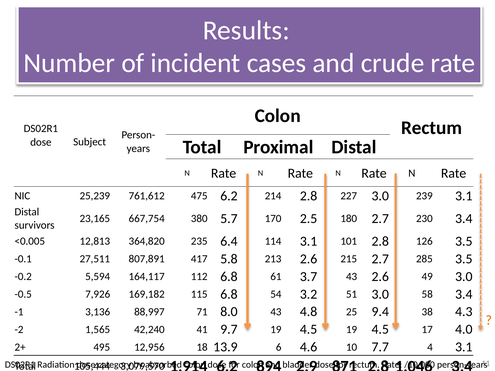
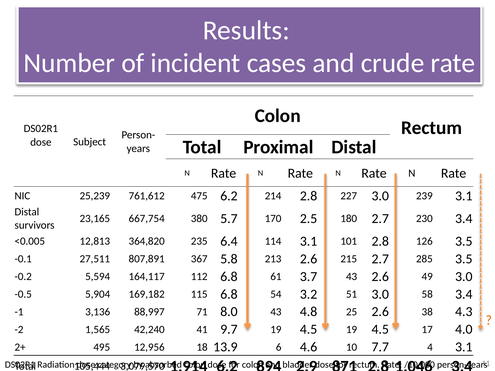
417: 417 -> 367
7,926: 7,926 -> 5,904
25 9.4: 9.4 -> 2.6
